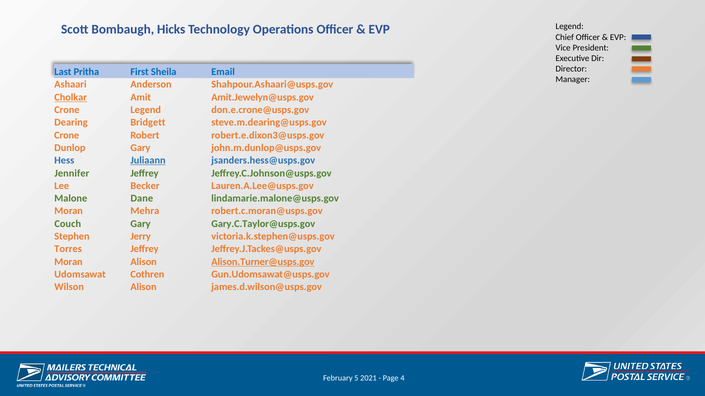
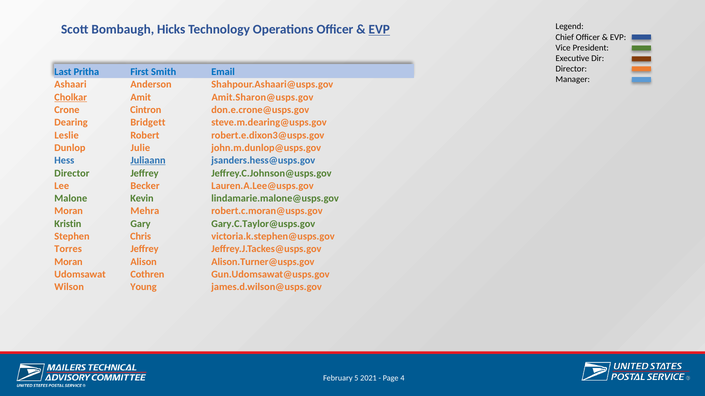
EVP at (379, 30) underline: none -> present
Sheila: Sheila -> Smith
Amit.Jewelyn@usps.gov: Amit.Jewelyn@usps.gov -> Amit.Sharon@usps.gov
Crone Legend: Legend -> Cintron
Crone at (67, 135): Crone -> Leslie
Dunlop Gary: Gary -> Julie
Jennifer at (72, 173): Jennifer -> Director
Dane: Dane -> Kevin
Couch: Couch -> Kristin
Jerry: Jerry -> Chris
Alison.Turner@usps.gov underline: present -> none
Wilson Alison: Alison -> Young
